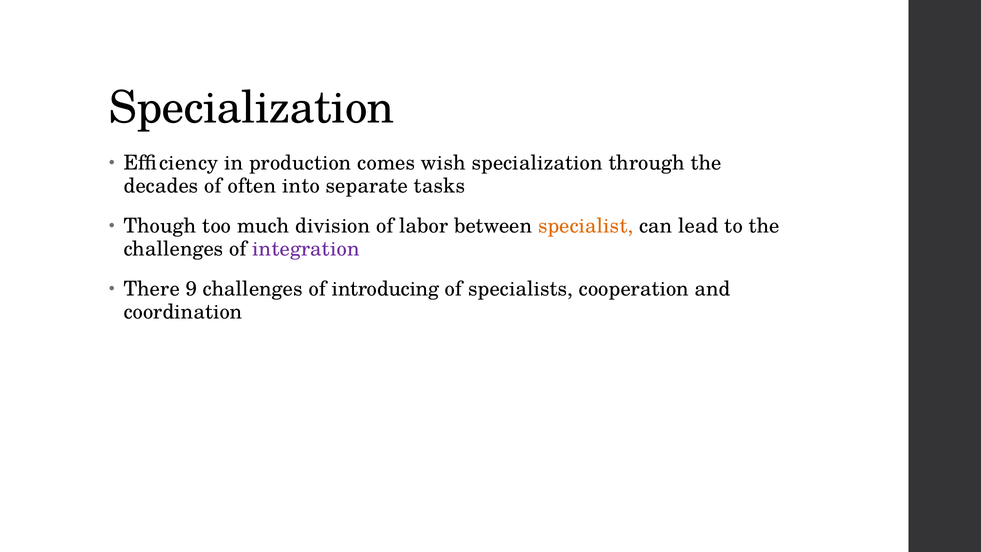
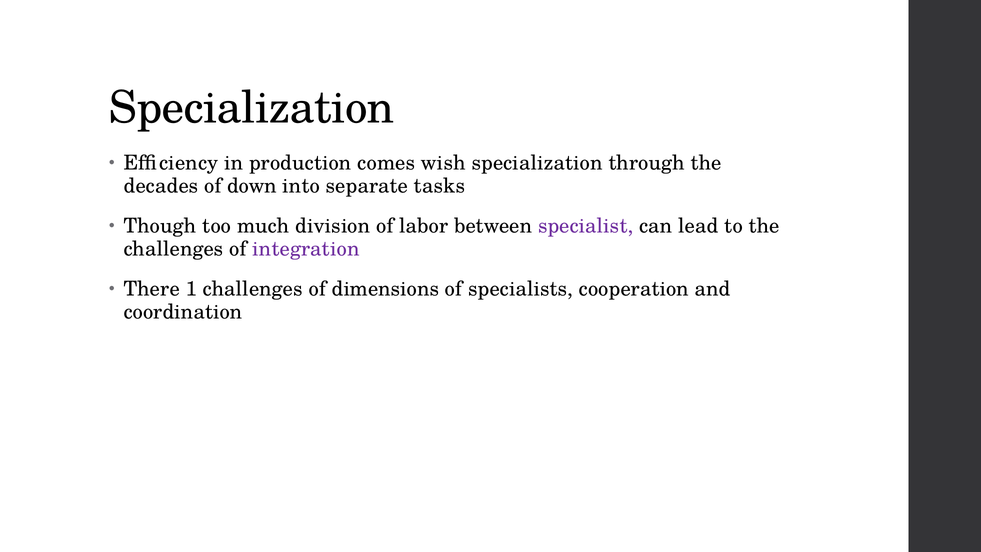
often: often -> down
specialist colour: orange -> purple
9: 9 -> 1
introducing: introducing -> dimensions
